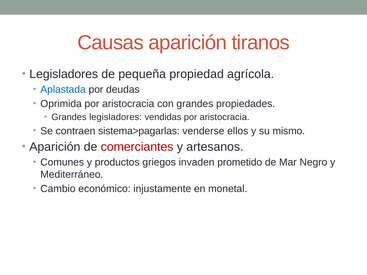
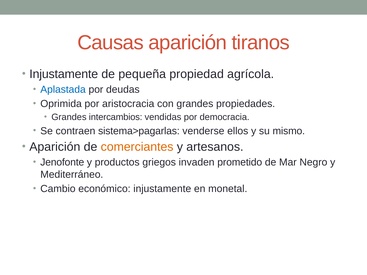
Legisladores at (64, 74): Legisladores -> Injustamente
Grandes legisladores: legisladores -> intercambios
vendidas por aristocracia: aristocracia -> democracia
comerciantes colour: red -> orange
Comunes: Comunes -> Jenofonte
